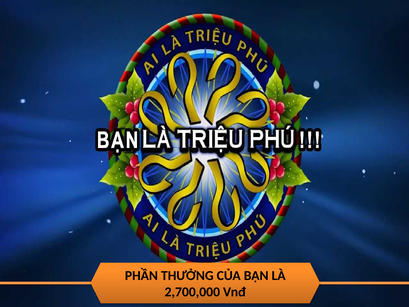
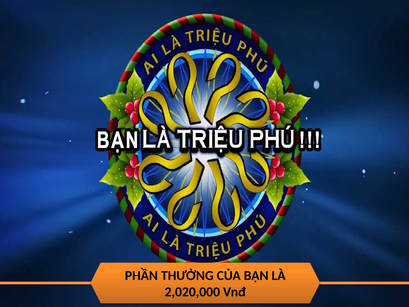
2,700,000: 2,700,000 -> 2,020,000
